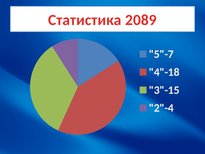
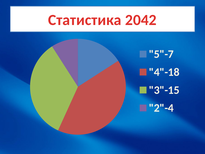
2089: 2089 -> 2042
